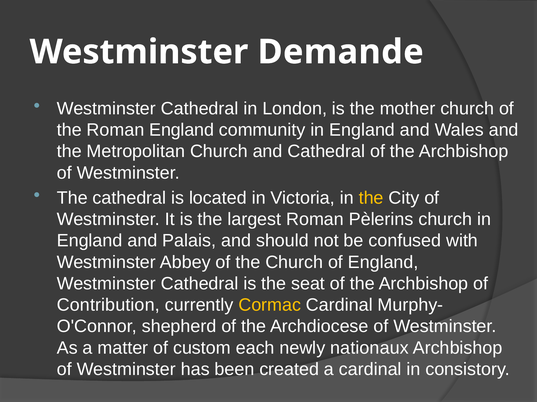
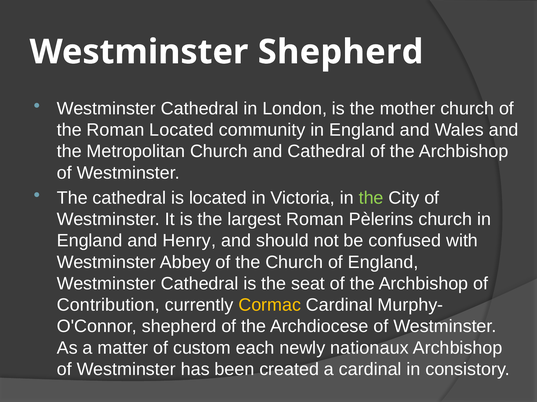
Westminster Demande: Demande -> Shepherd
Roman England: England -> Located
the at (371, 198) colour: yellow -> light green
Palais: Palais -> Henry
